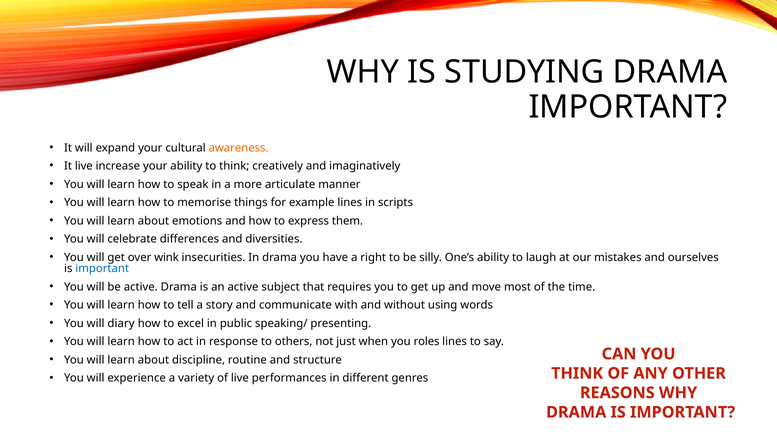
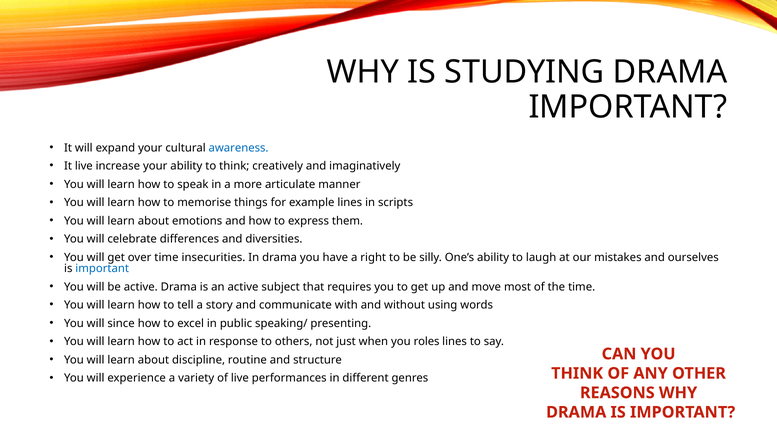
awareness colour: orange -> blue
over wink: wink -> time
diary: diary -> since
